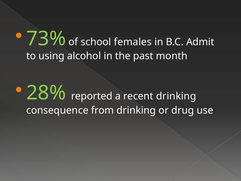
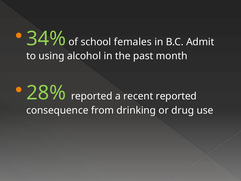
73%: 73% -> 34%
recent drinking: drinking -> reported
